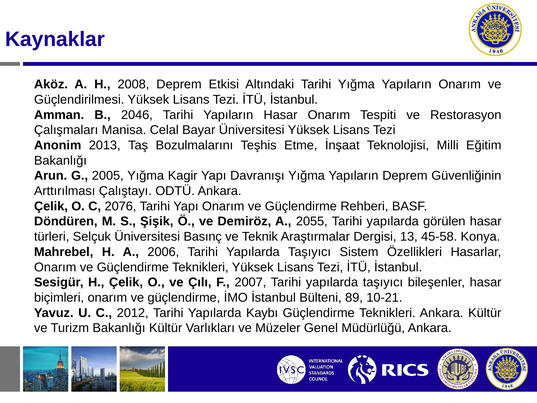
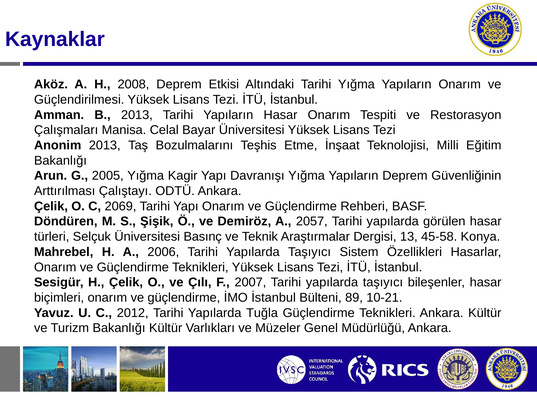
B 2046: 2046 -> 2013
2076: 2076 -> 2069
2055: 2055 -> 2057
Kaybı: Kaybı -> Tuğla
